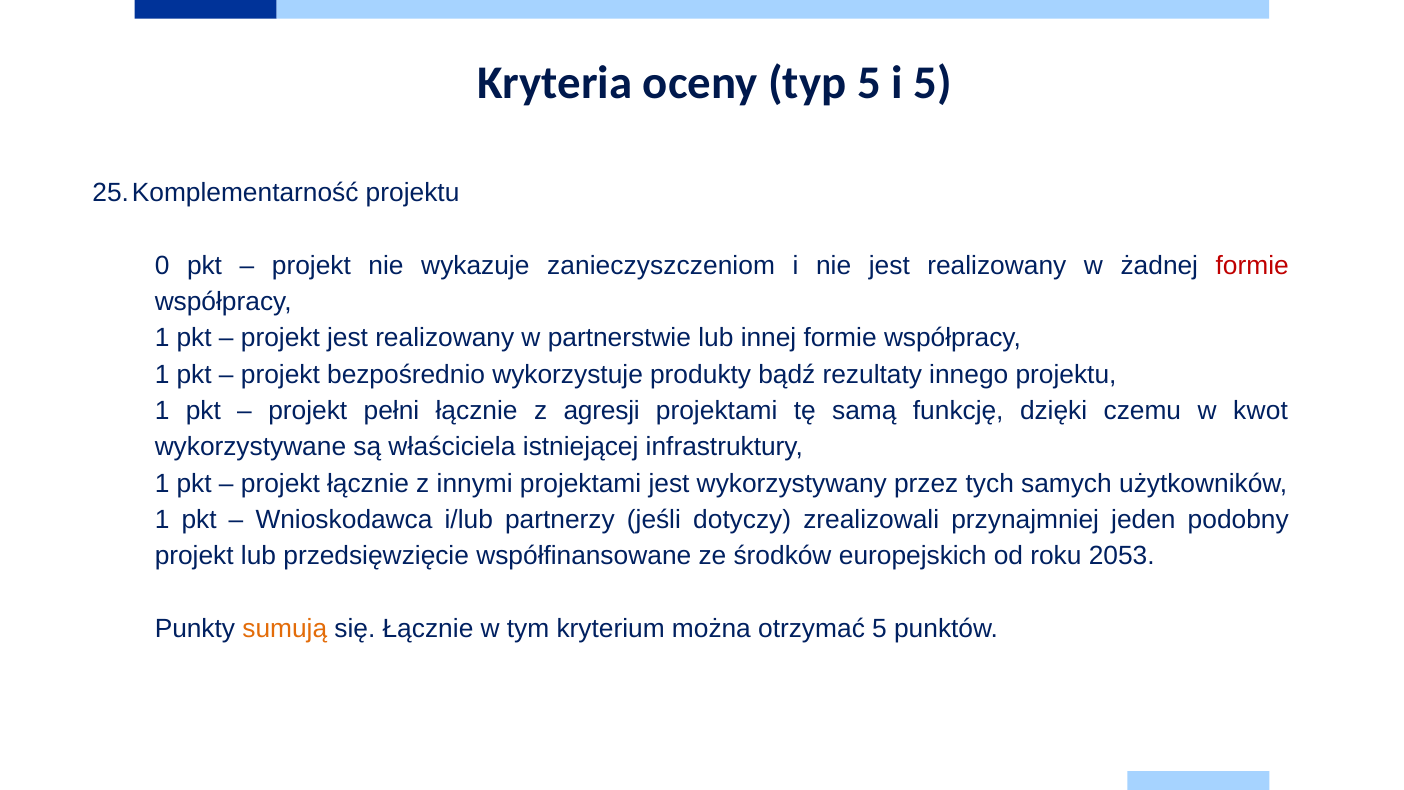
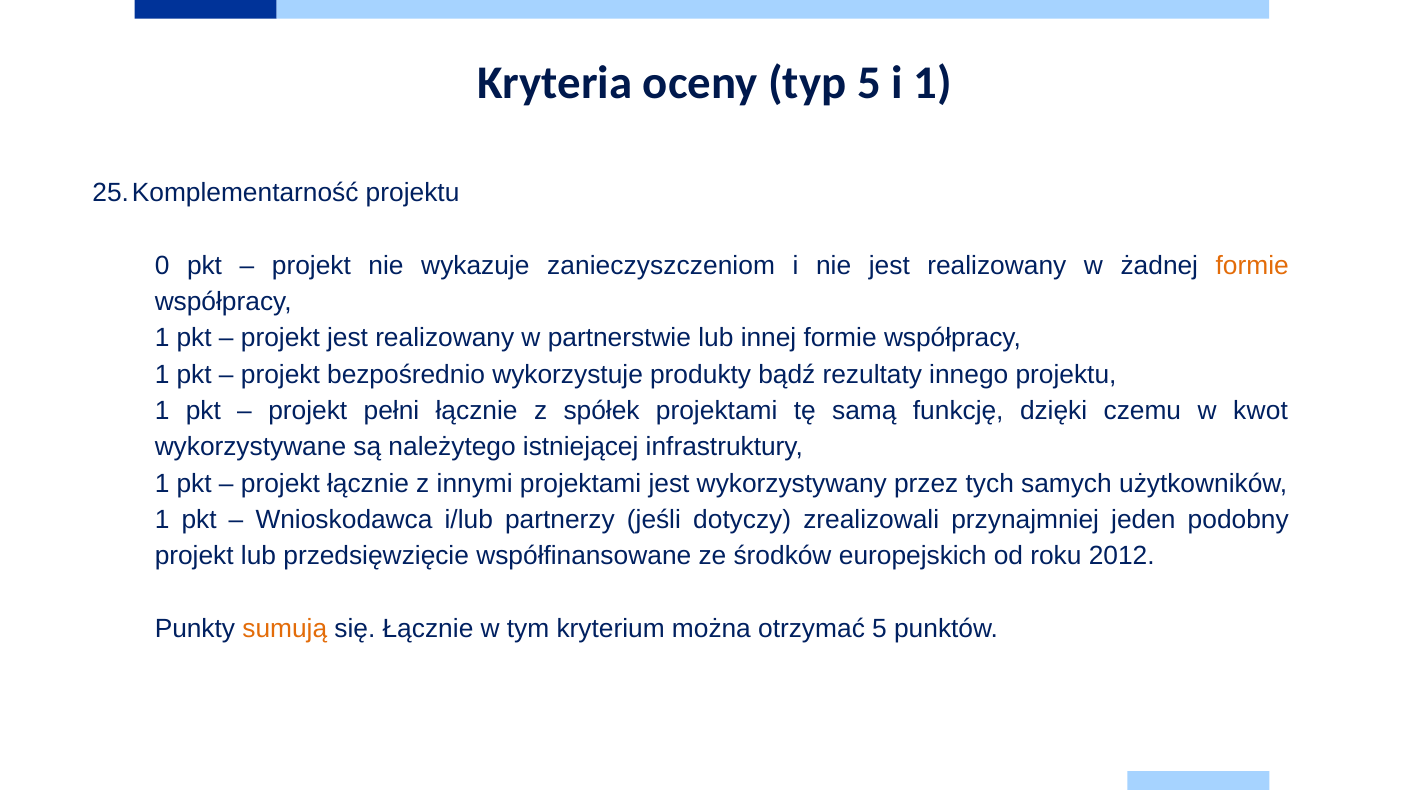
i 5: 5 -> 1
formie at (1252, 265) colour: red -> orange
agresji: agresji -> spółek
właściciela: właściciela -> należytego
2053: 2053 -> 2012
